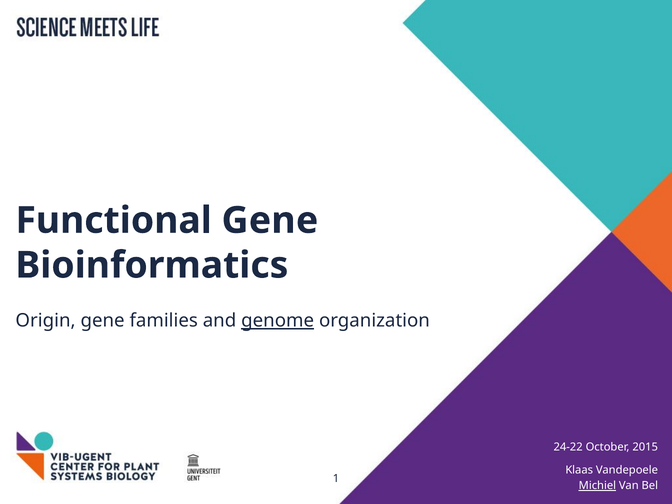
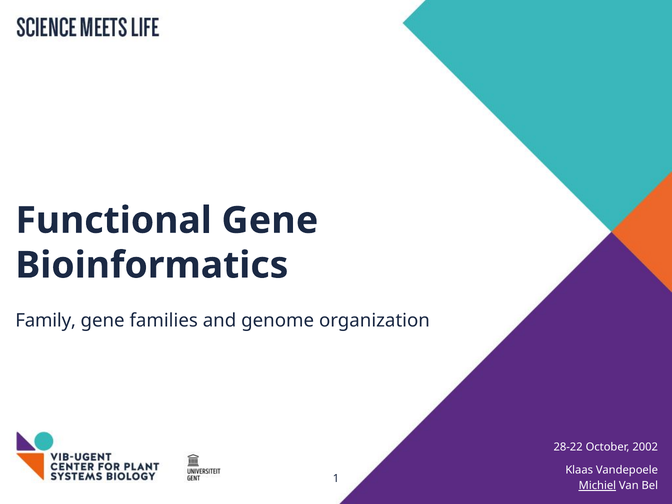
Origin: Origin -> Family
genome underline: present -> none
24-22: 24-22 -> 28-22
2015: 2015 -> 2002
